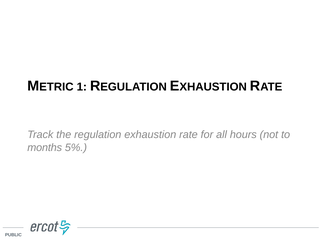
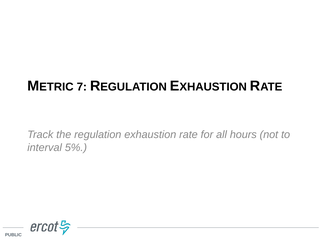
1: 1 -> 7
months: months -> interval
